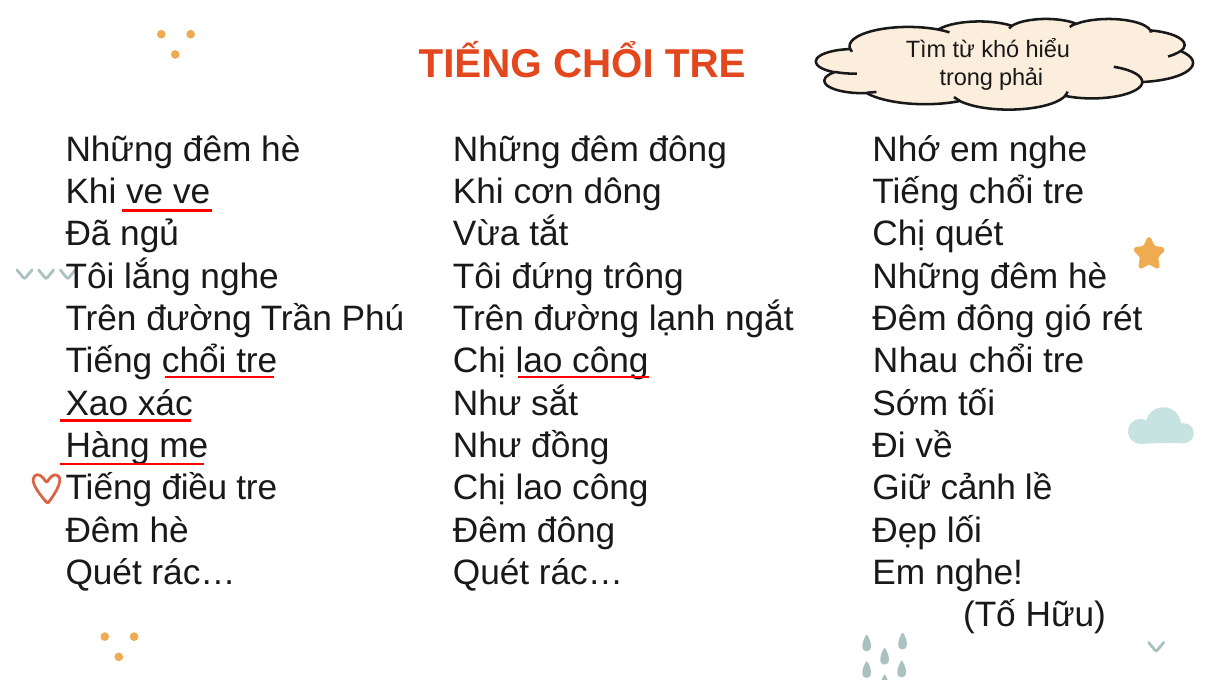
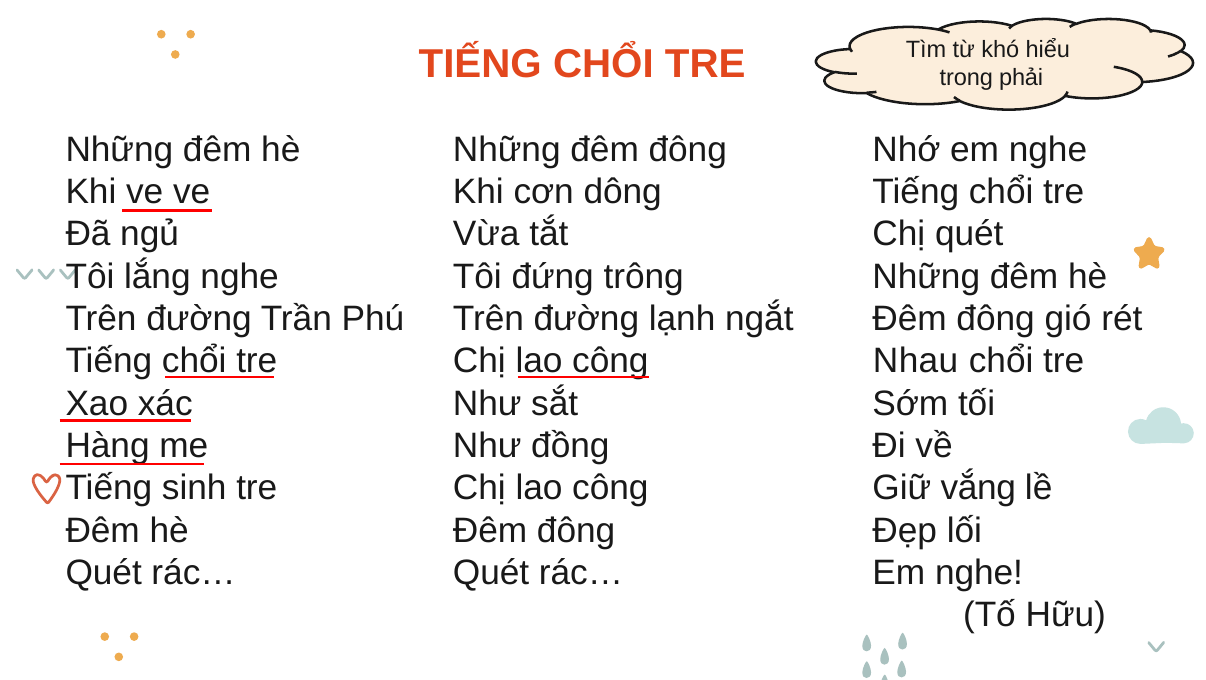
điều: điều -> sinh
cảnh: cảnh -> vắng
